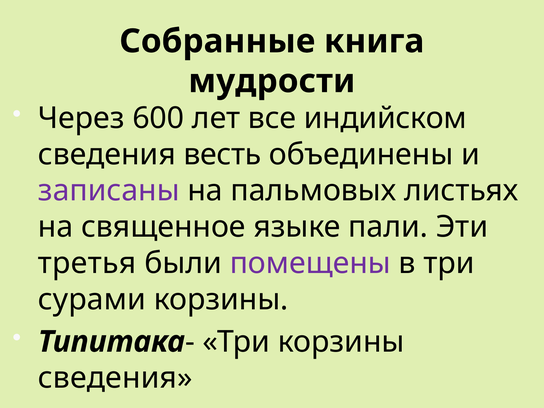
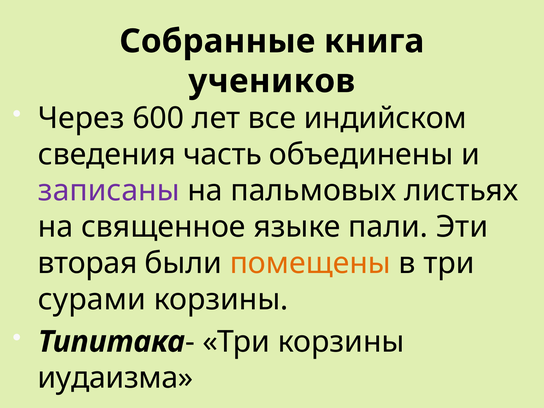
мудрости: мудрости -> учеников
весть: весть -> часть
третья: третья -> вторая
помещены colour: purple -> orange
сведения at (115, 378): сведения -> иудаизма
